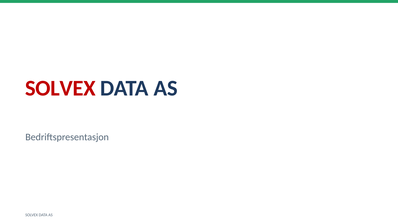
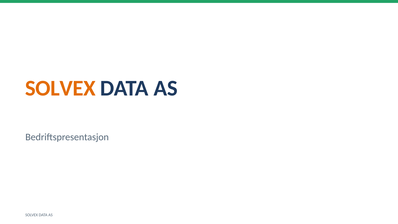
SOLVEX at (60, 88) colour: red -> orange
